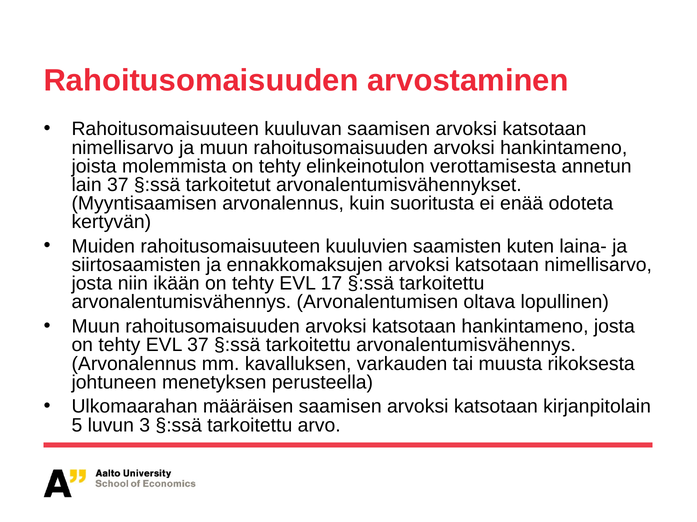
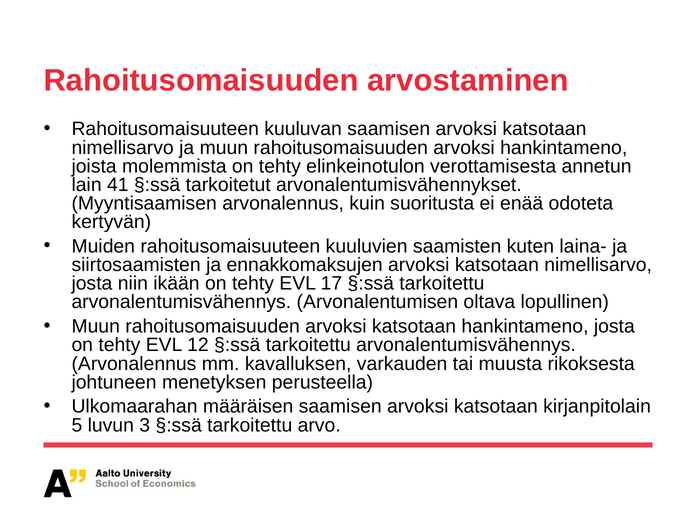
lain 37: 37 -> 41
EVL 37: 37 -> 12
